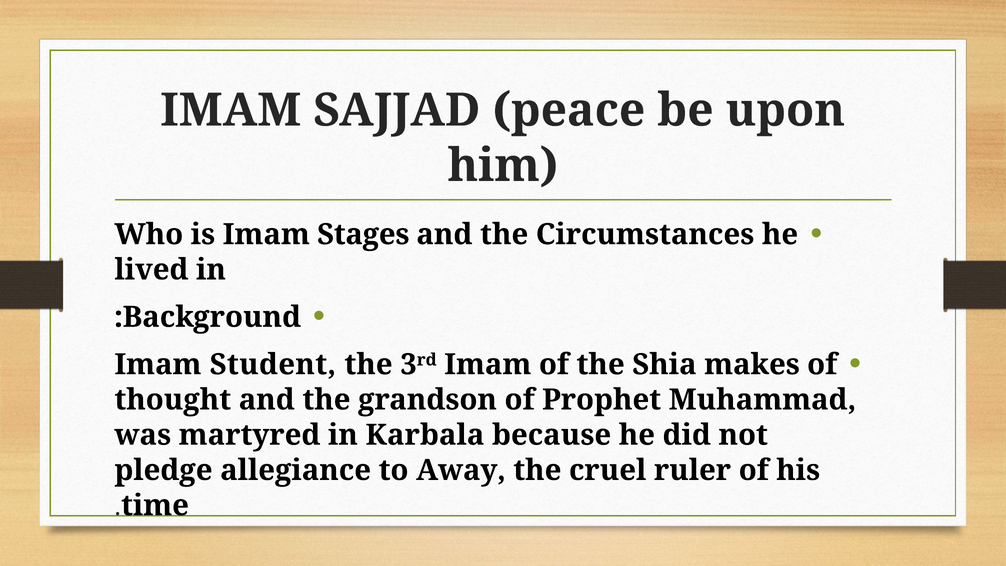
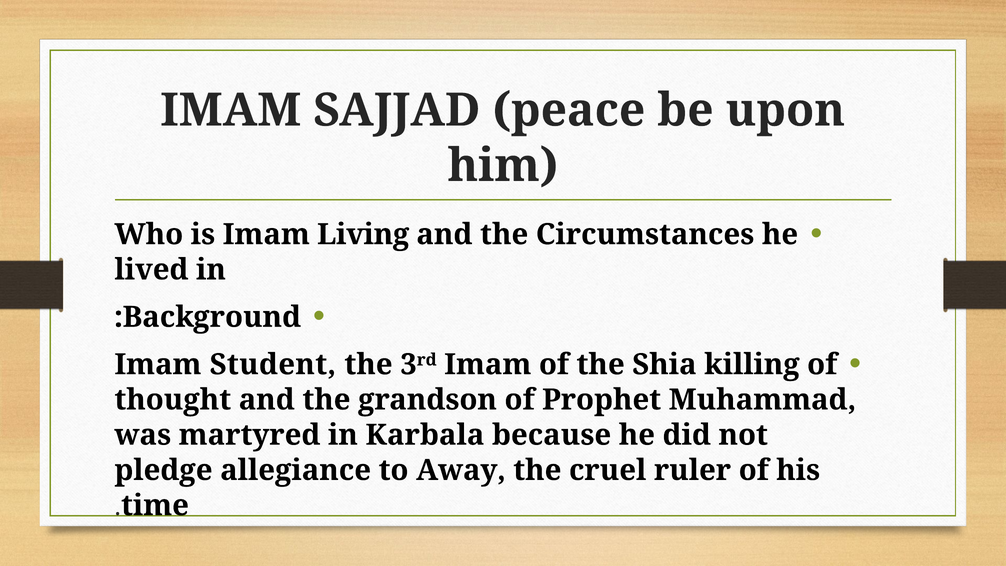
Stages: Stages -> Living
makes: makes -> killing
